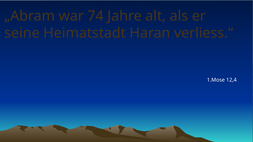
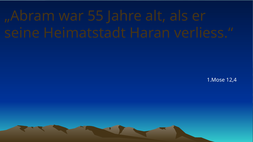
74: 74 -> 55
